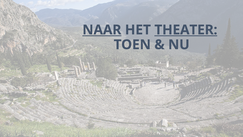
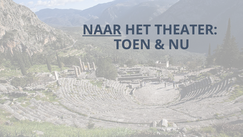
THEATER underline: present -> none
